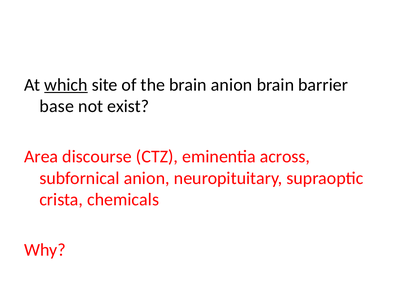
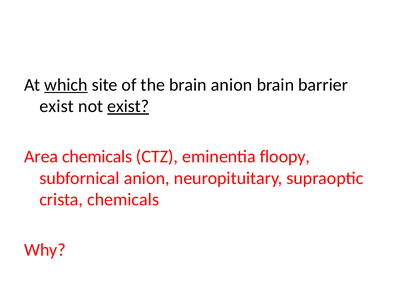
base at (57, 106): base -> exist
exist at (128, 106) underline: none -> present
Area discourse: discourse -> chemicals
across: across -> floopy
